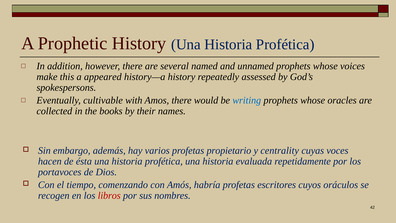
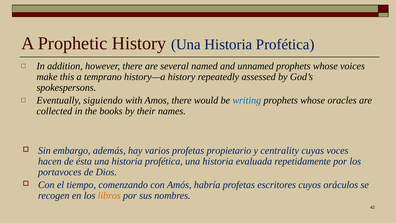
appeared: appeared -> temprano
cultivable: cultivable -> siguiendo
libros colour: red -> orange
